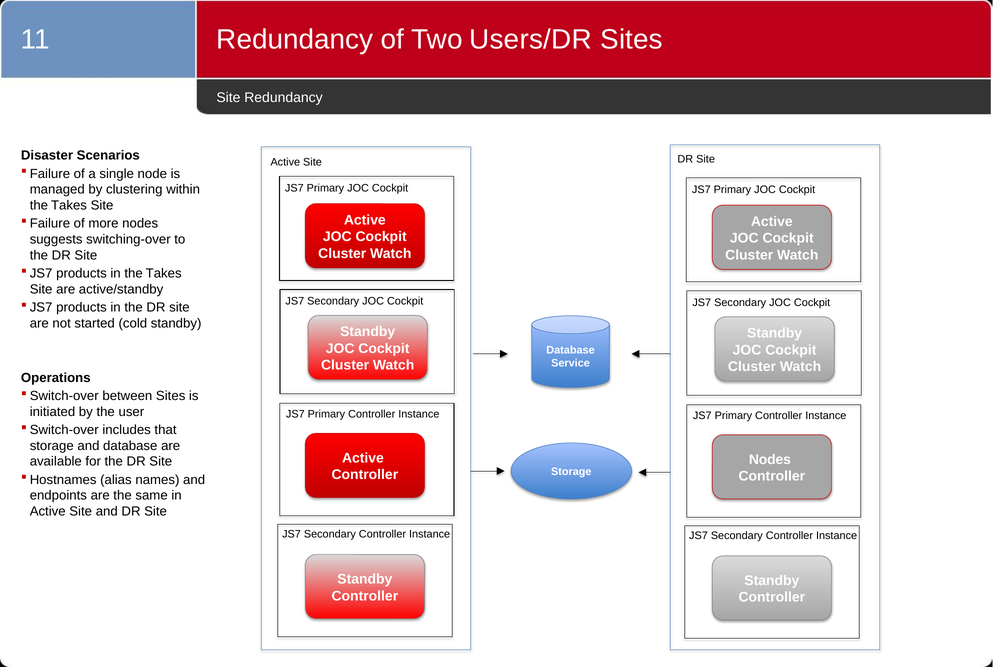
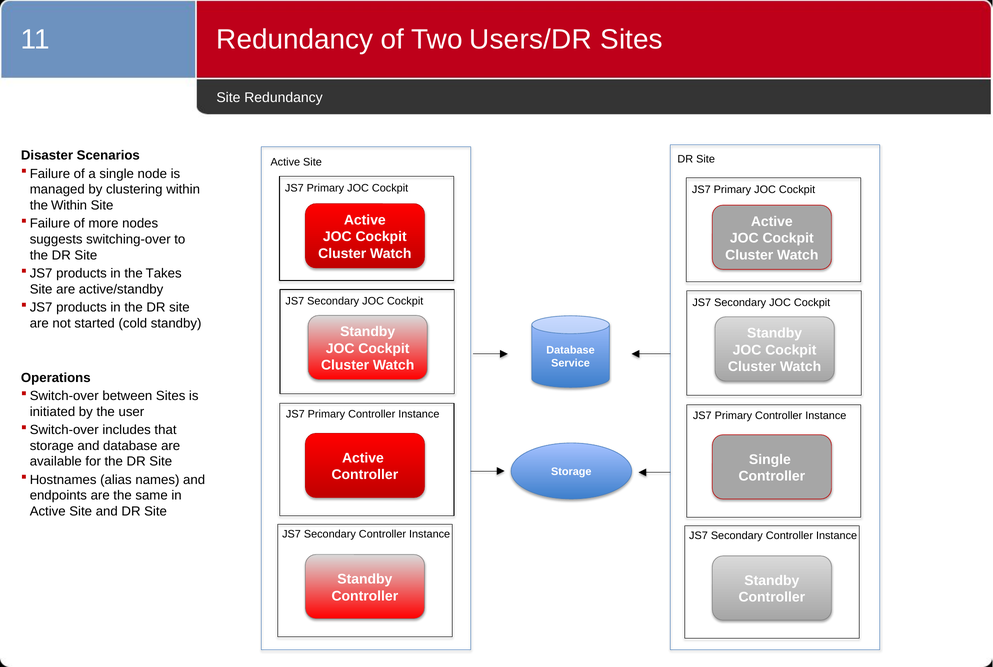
Takes at (69, 205): Takes -> Within
Nodes at (770, 459): Nodes -> Single
